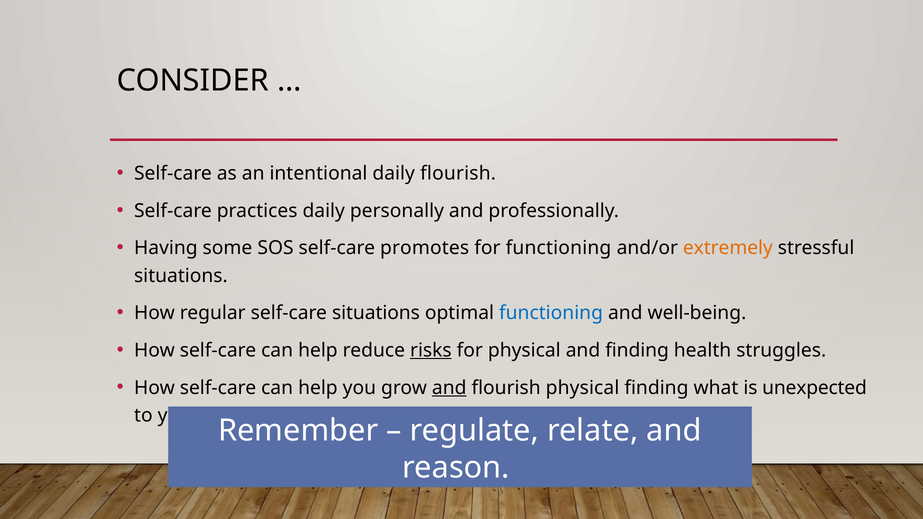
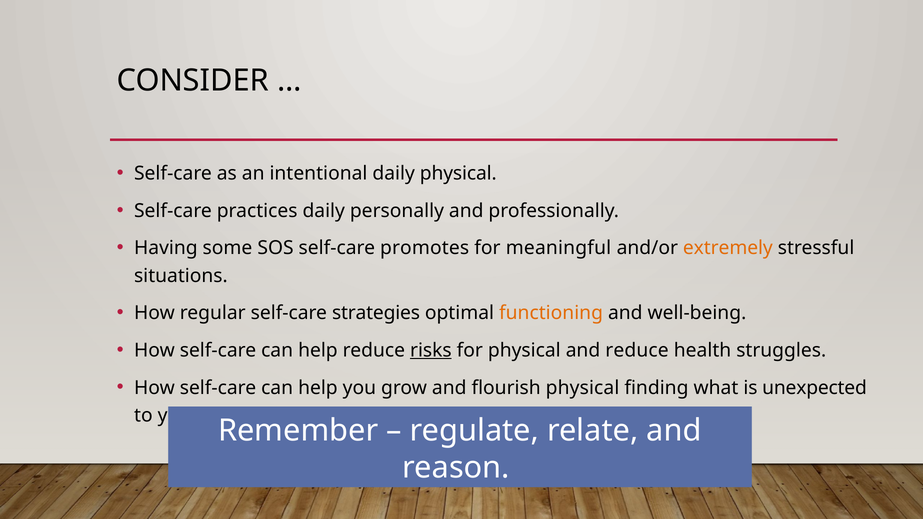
daily flourish: flourish -> physical
for functioning: functioning -> meaningful
self-care situations: situations -> strategies
functioning at (551, 313) colour: blue -> orange
and finding: finding -> reduce
and at (449, 388) underline: present -> none
